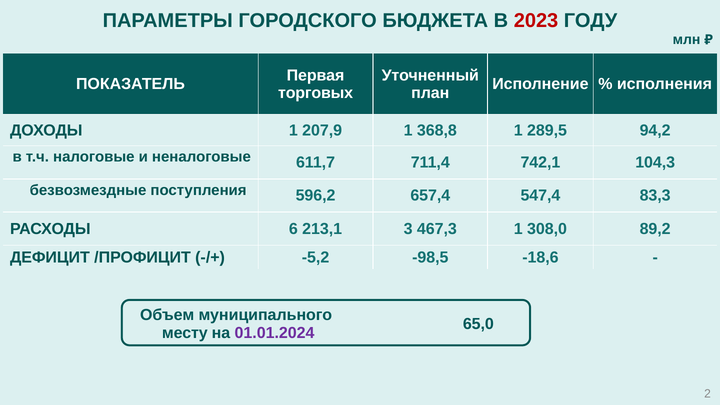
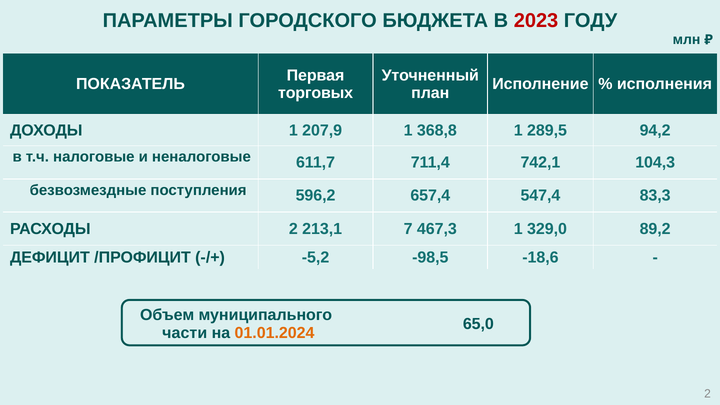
РАСХОДЫ 6: 6 -> 2
3: 3 -> 7
308,0: 308,0 -> 329,0
месту: месту -> части
01.01.2024 colour: purple -> orange
